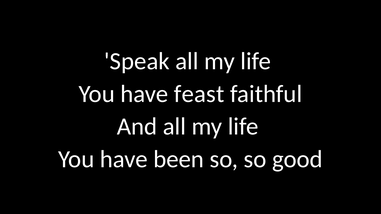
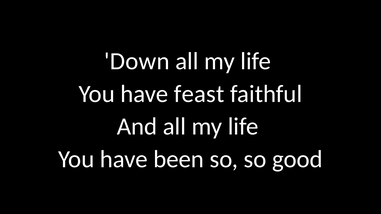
Speak: Speak -> Down
